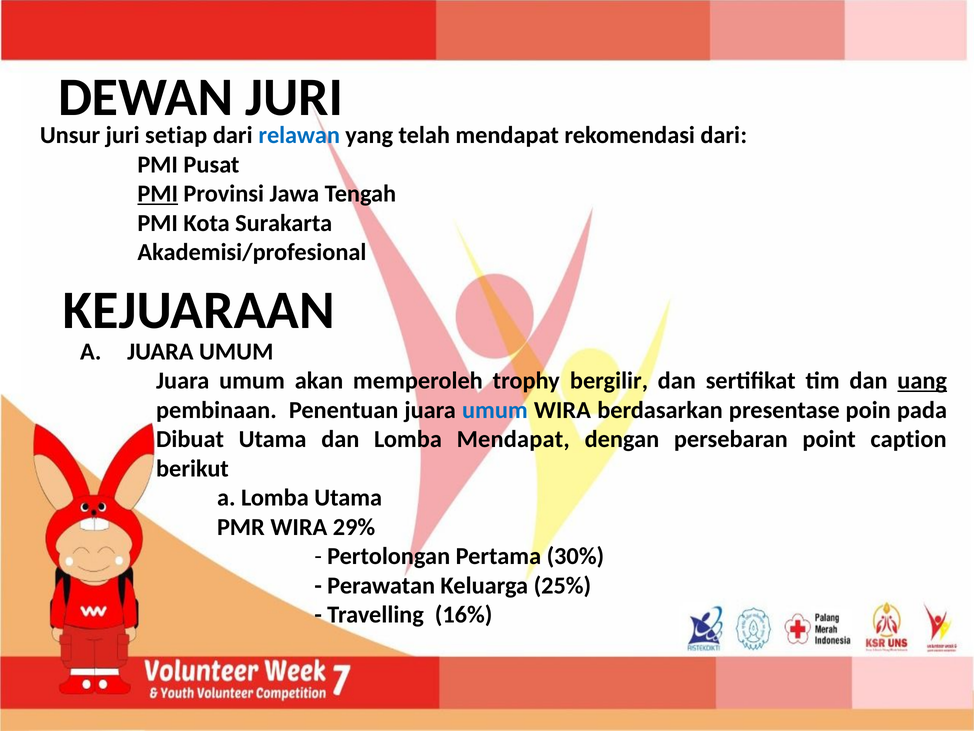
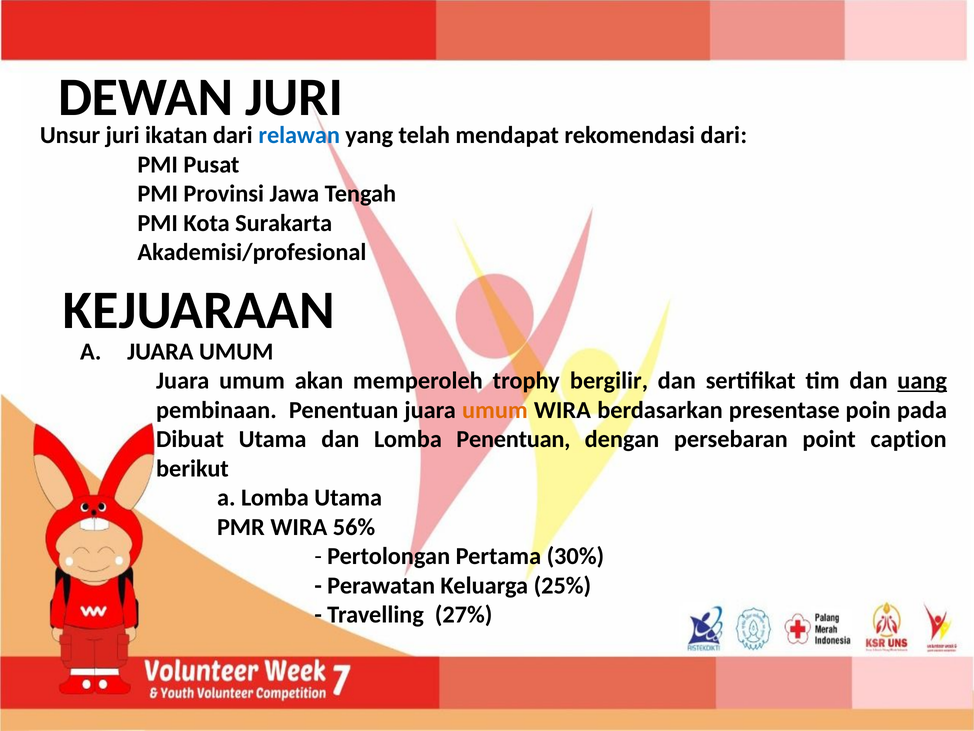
setiap: setiap -> ikatan
PMI at (158, 194) underline: present -> none
umum at (495, 410) colour: blue -> orange
Lomba Mendapat: Mendapat -> Penentuan
29%: 29% -> 56%
16%: 16% -> 27%
